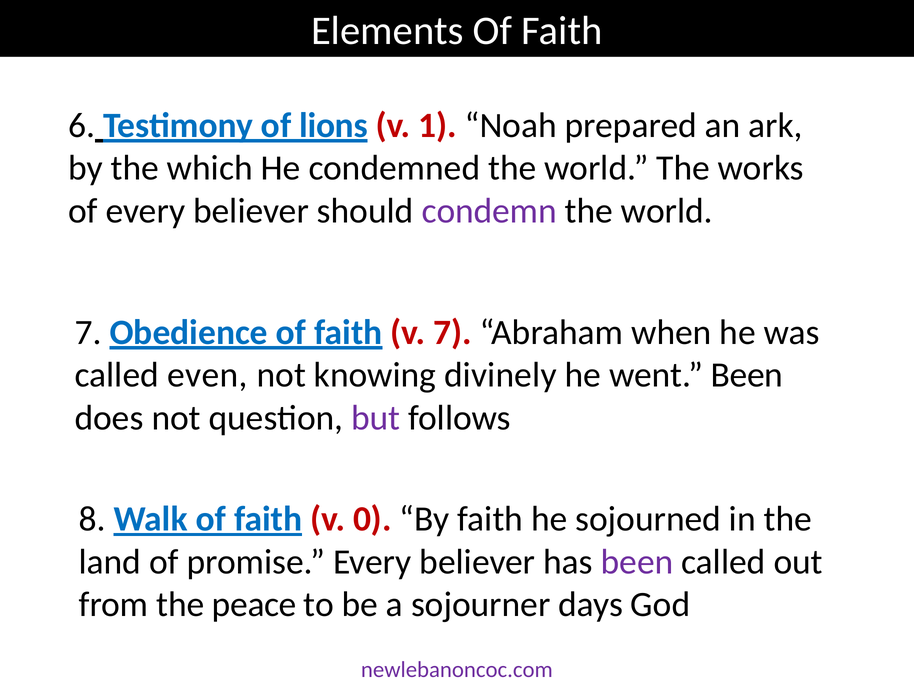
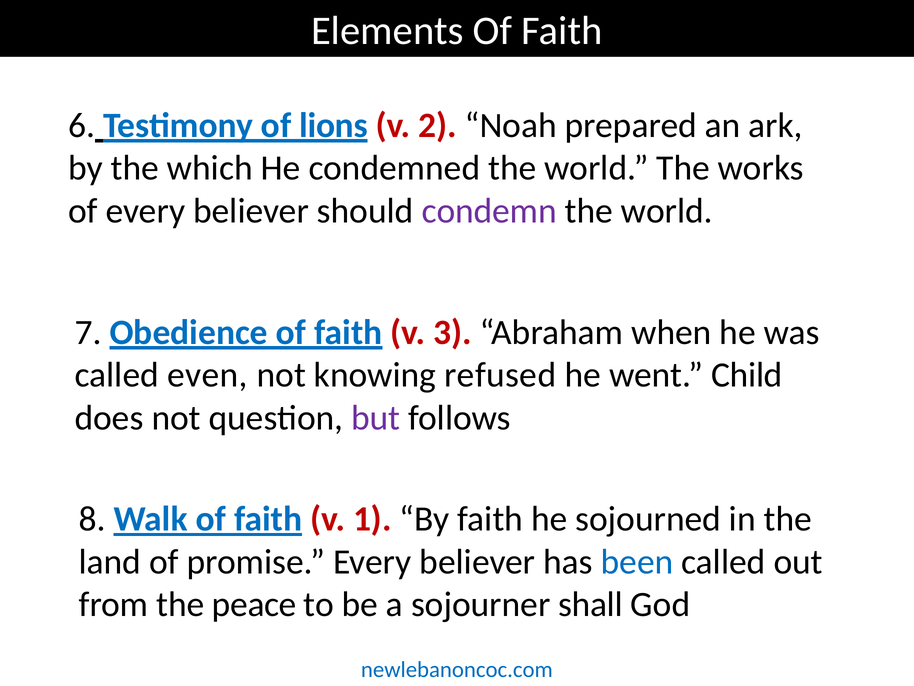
1: 1 -> 2
v 7: 7 -> 3
divinely: divinely -> refused
went Been: Been -> Child
0: 0 -> 1
been at (637, 561) colour: purple -> blue
days: days -> shall
newlebanoncoc.com colour: purple -> blue
